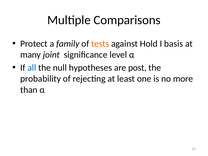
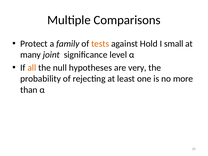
basis: basis -> small
all colour: blue -> orange
post: post -> very
